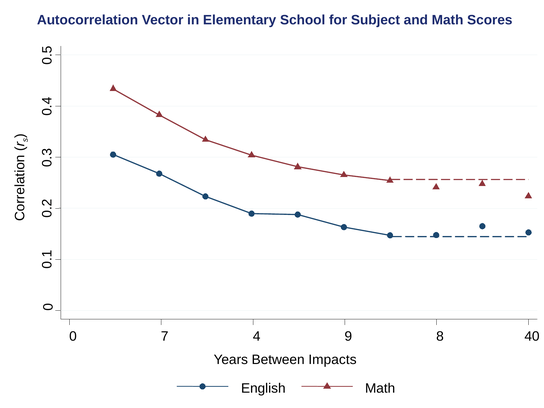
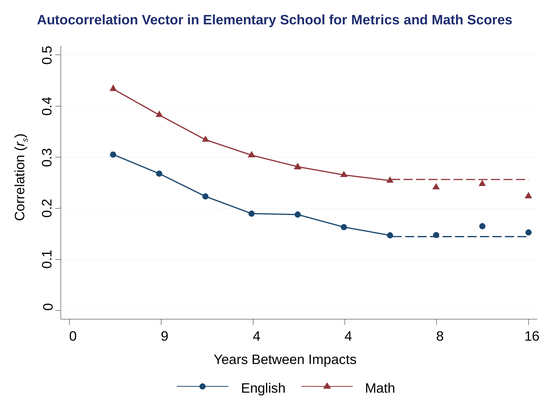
Subject: Subject -> Metrics
7: 7 -> 9
4 9: 9 -> 4
40: 40 -> 16
